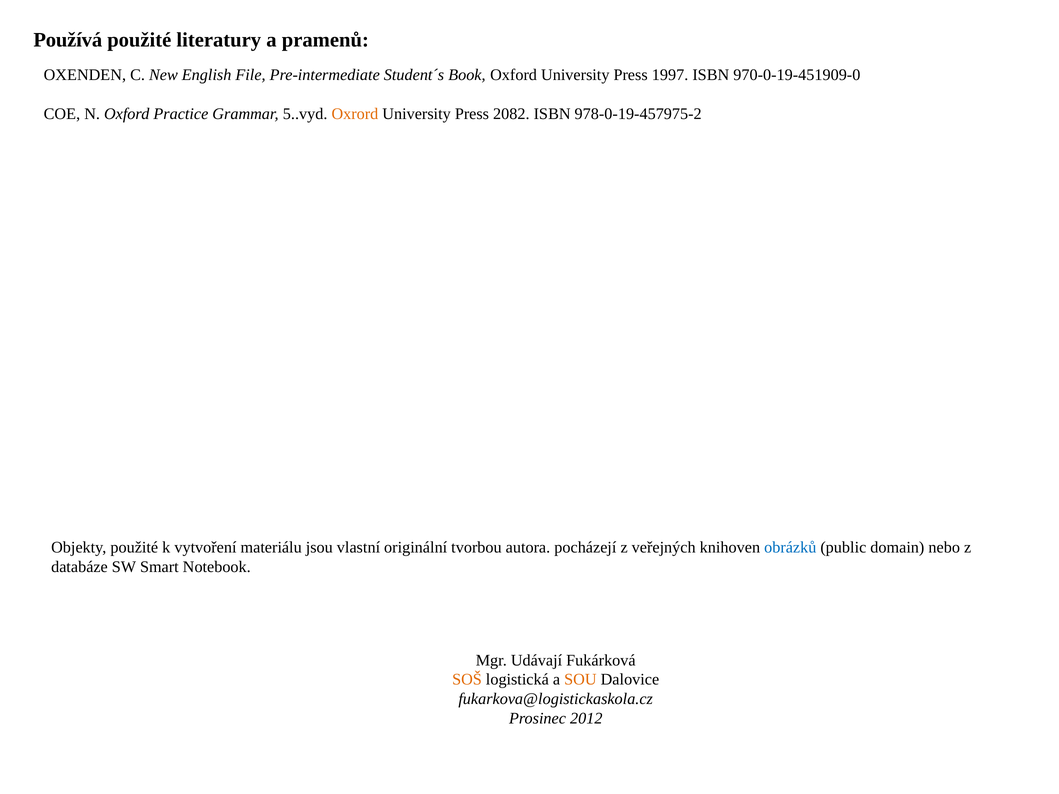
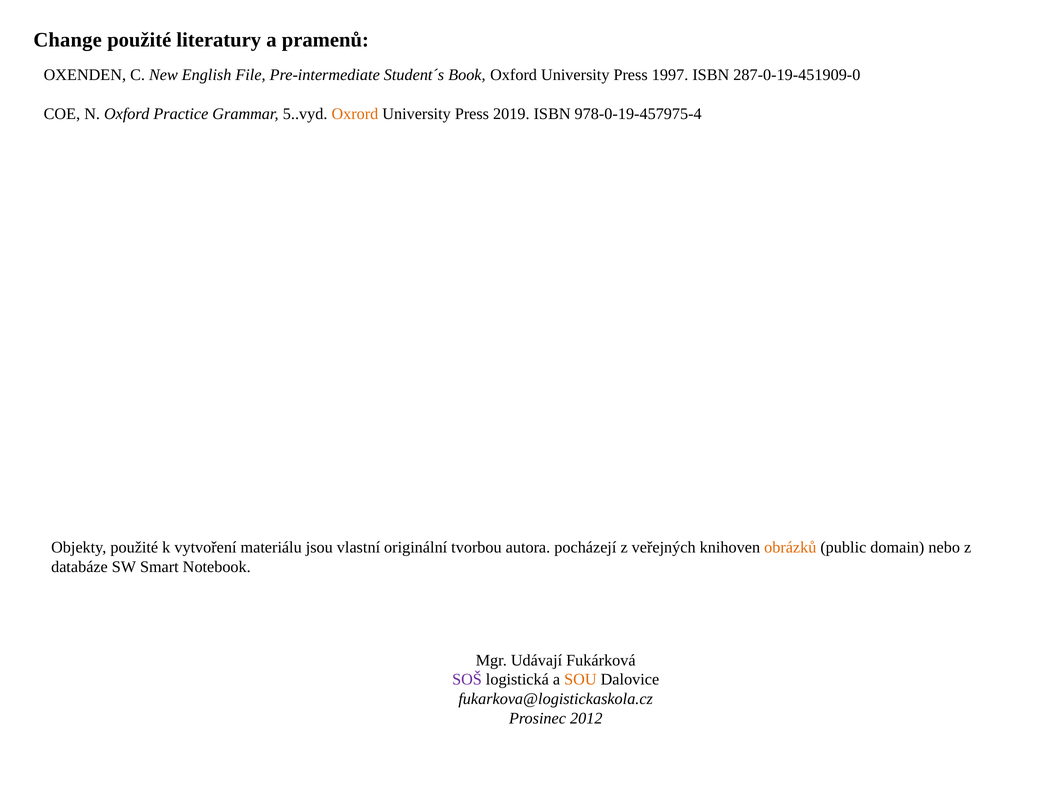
Používá: Používá -> Change
970-0-19-451909-0: 970-0-19-451909-0 -> 287-0-19-451909-0
2082: 2082 -> 2019
978-0-19-457975-2: 978-0-19-457975-2 -> 978-0-19-457975-4
obrázků colour: blue -> orange
SOŠ colour: orange -> purple
